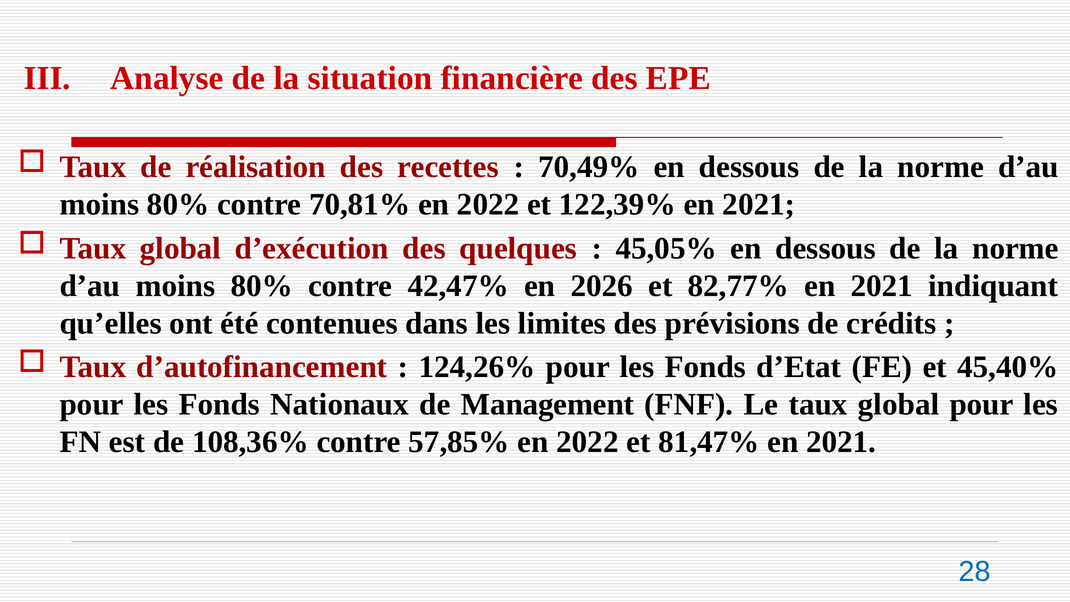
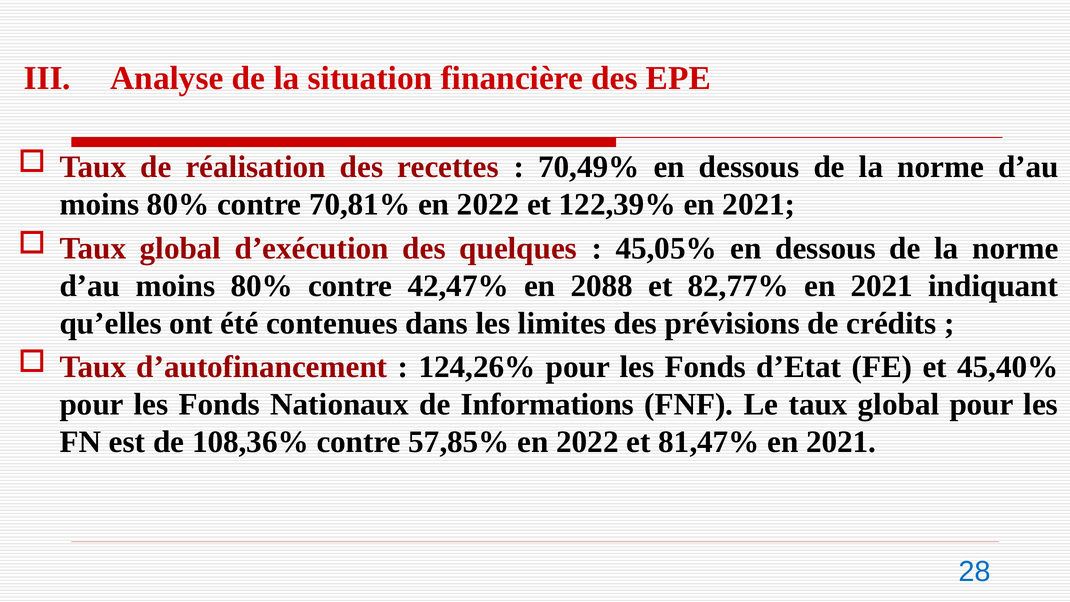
2026: 2026 -> 2088
Management: Management -> Informations
